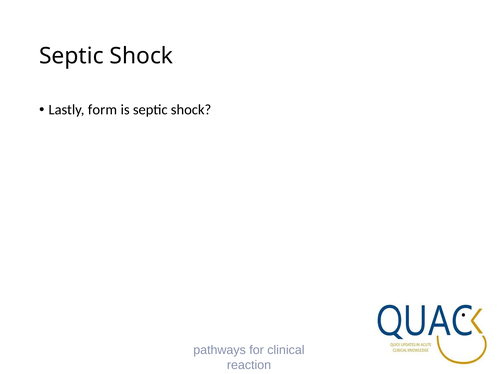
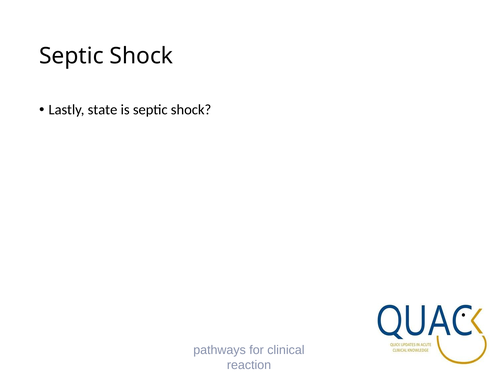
form: form -> state
